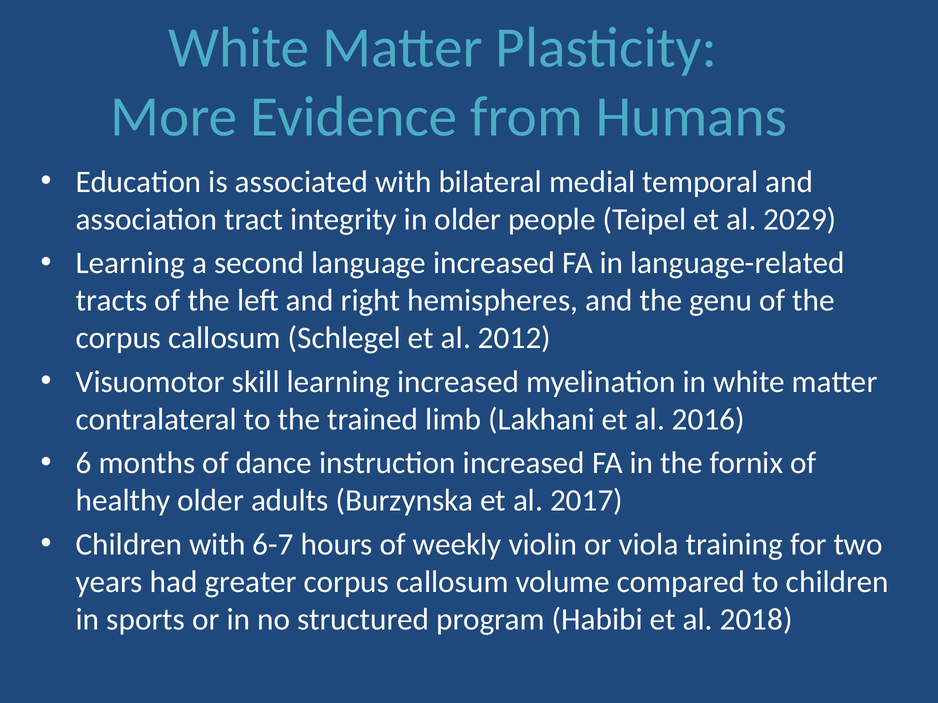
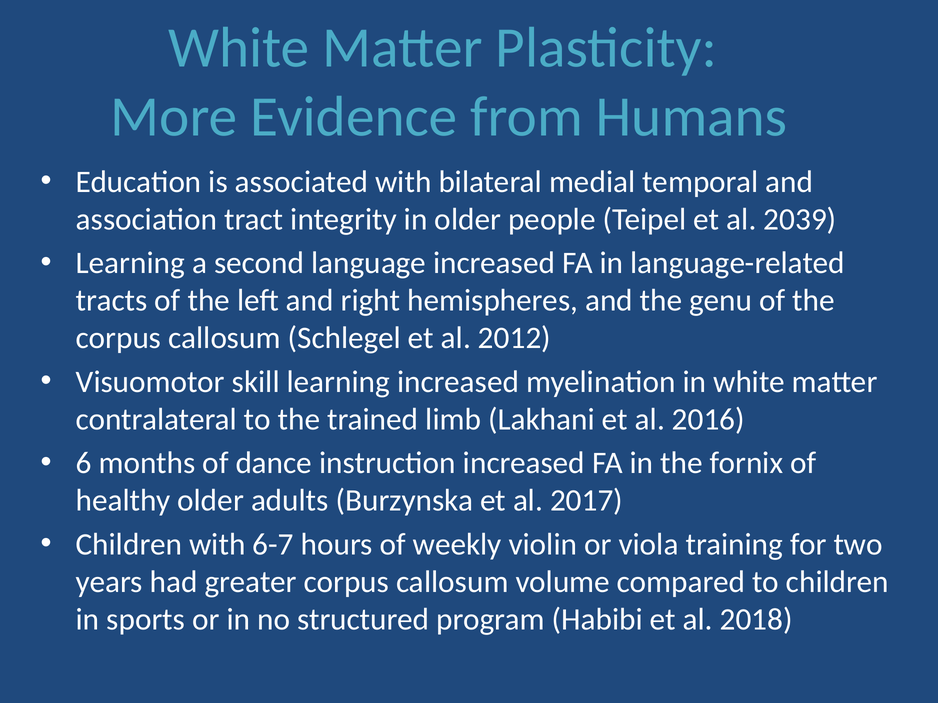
2029: 2029 -> 2039
